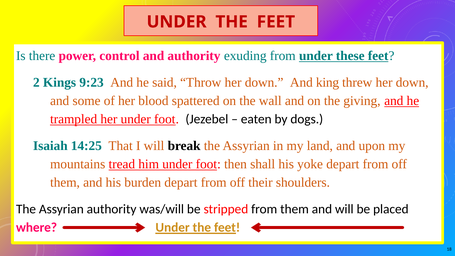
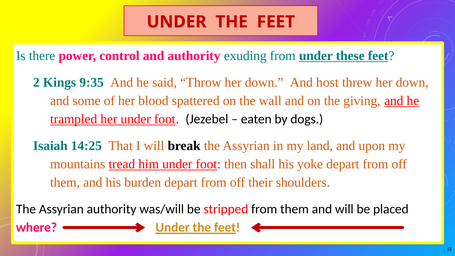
9:23: 9:23 -> 9:35
king: king -> host
